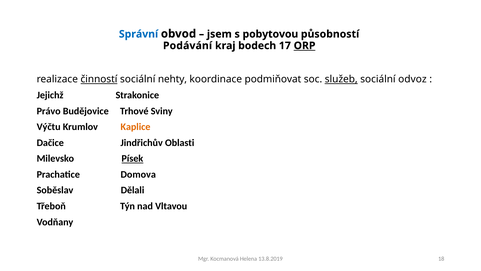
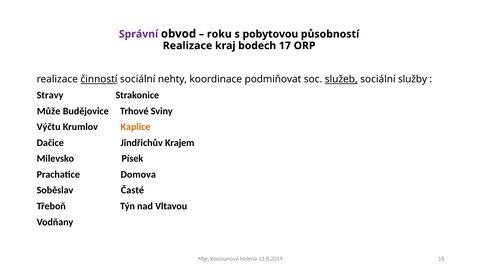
Správní colour: blue -> purple
jsem: jsem -> roku
Podávání at (188, 46): Podávání -> Realizace
ORP underline: present -> none
odvoz: odvoz -> služby
Jejichž: Jejichž -> Stravy
Právo: Právo -> Může
Oblasti: Oblasti -> Krajem
Písek underline: present -> none
Dělali: Dělali -> Časté
